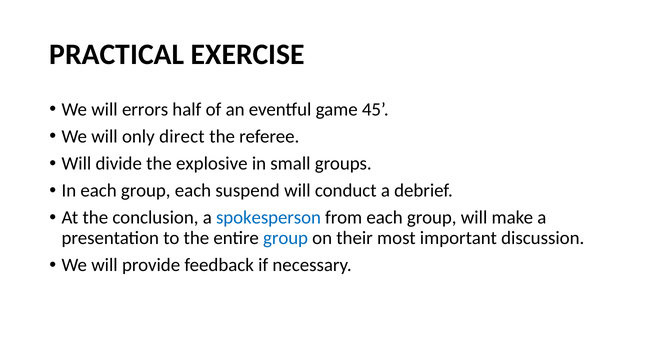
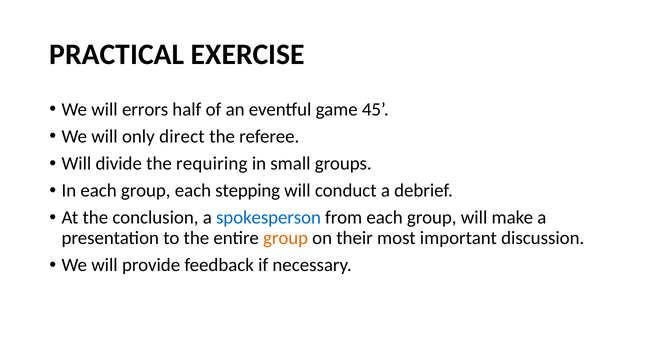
explosive: explosive -> requiring
suspend: suspend -> stepping
group at (286, 238) colour: blue -> orange
